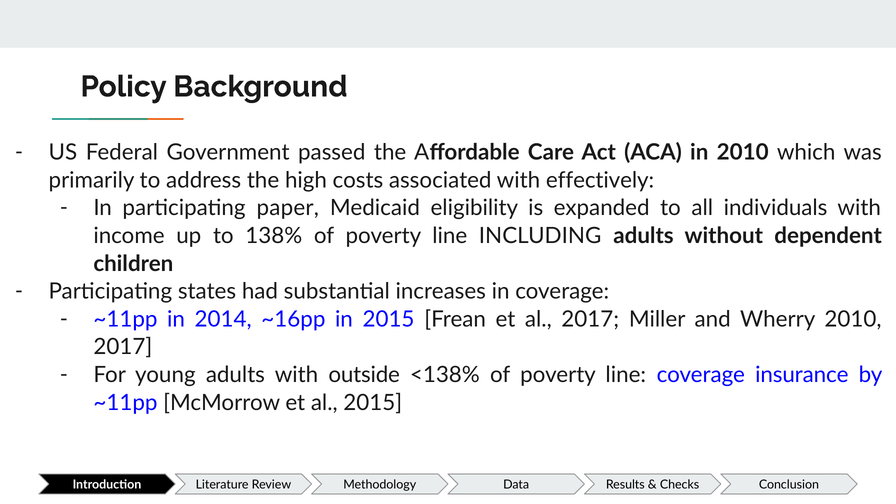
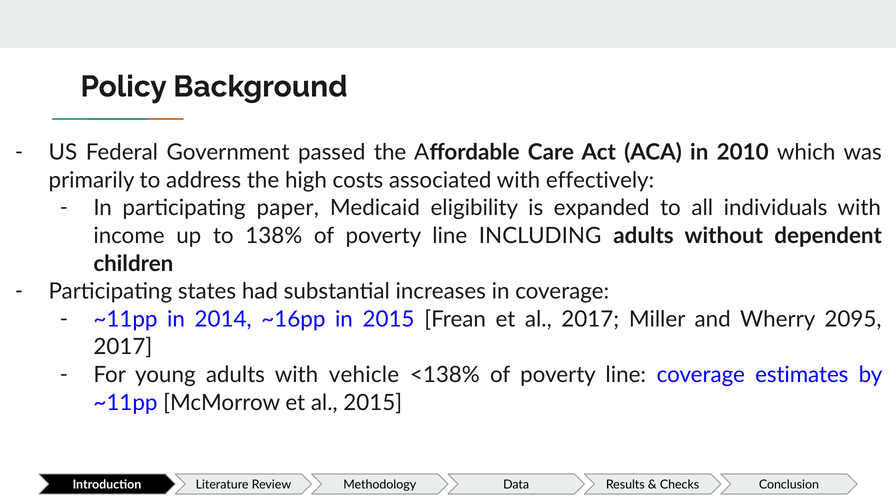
Wherry 2010: 2010 -> 2095
outside: outside -> vehicle
insurance: insurance -> estimates
